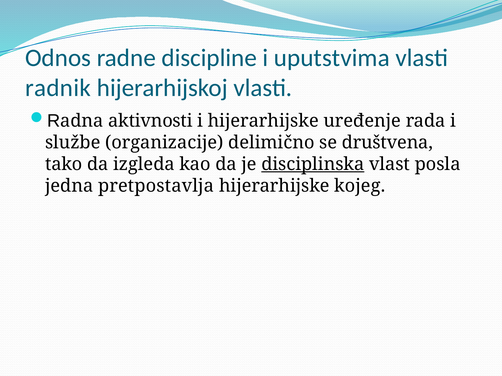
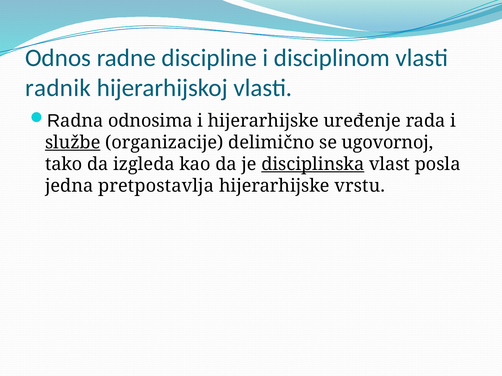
uputstvima: uputstvima -> disciplinom
aktivnosti: aktivnosti -> odnosima
službe underline: none -> present
društvena: društvena -> ugovornoj
kojeg: kojeg -> vrstu
